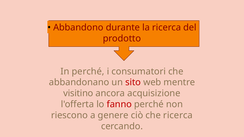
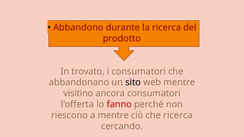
In perché: perché -> trovato
sito colour: red -> black
ancora acquisizione: acquisizione -> consumatori
a genere: genere -> mentre
